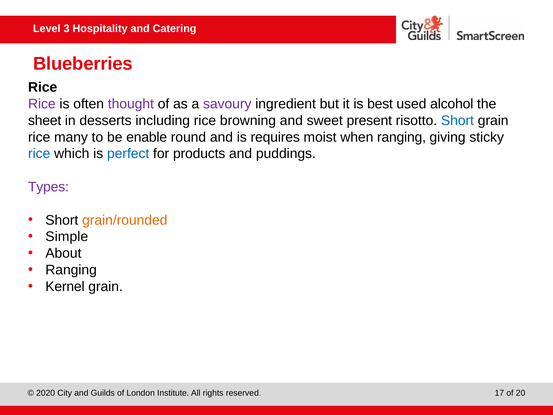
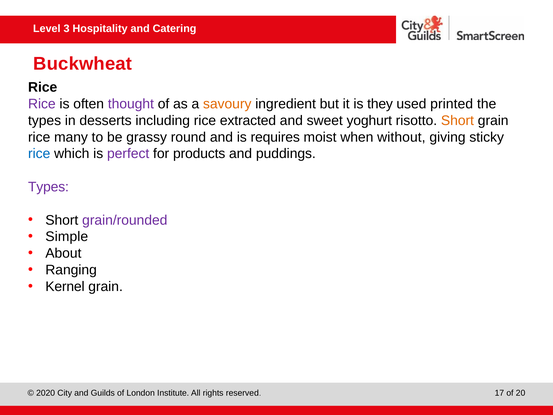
Blueberries: Blueberries -> Buckwheat
savoury colour: purple -> orange
best: best -> they
alcohol: alcohol -> printed
sheet at (45, 120): sheet -> types
browning: browning -> extracted
present: present -> yoghurt
Short at (457, 120) colour: blue -> orange
enable: enable -> grassy
when ranging: ranging -> without
perfect colour: blue -> purple
grain/rounded colour: orange -> purple
